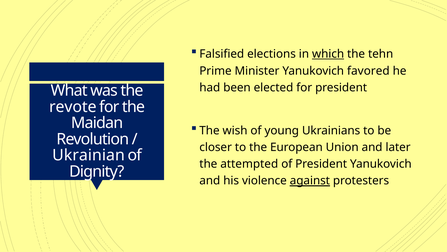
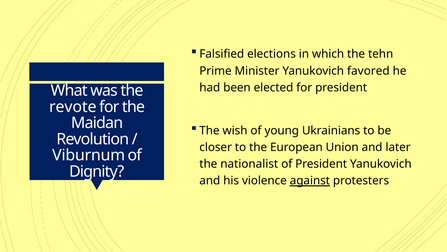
which underline: present -> none
Ukrainian: Ukrainian -> Viburnum
attempted: attempted -> nationalist
